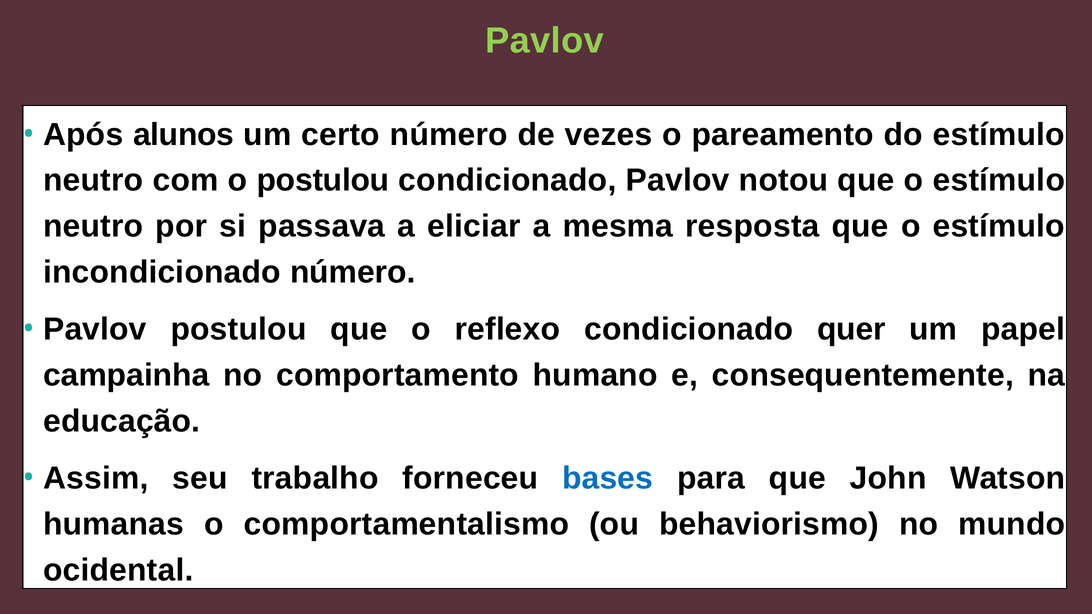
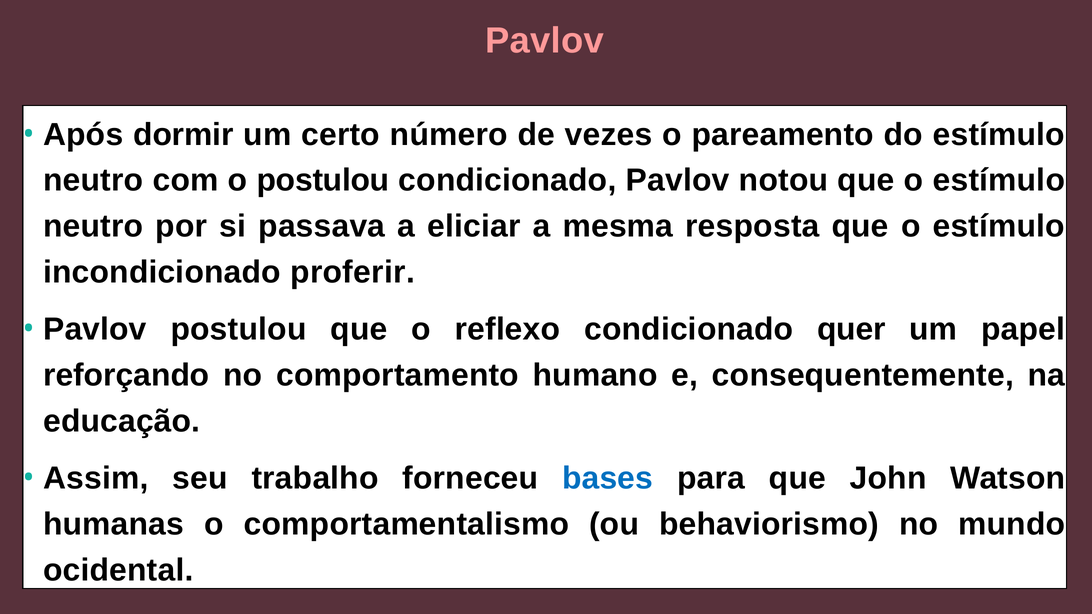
Pavlov at (545, 41) colour: light green -> pink
alunos: alunos -> dormir
incondicionado número: número -> proferir
campainha: campainha -> reforçando
